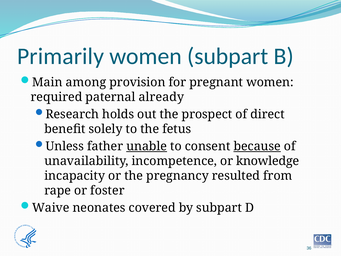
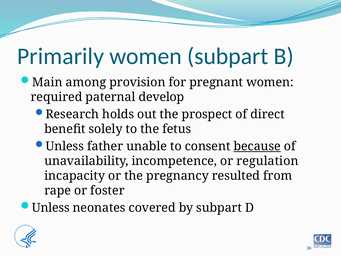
already: already -> develop
unable underline: present -> none
knowledge: knowledge -> regulation
Waive at (51, 208): Waive -> Unless
